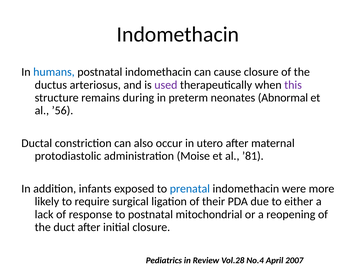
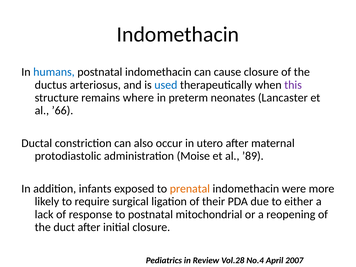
used colour: purple -> blue
during: during -> where
Abnormal: Abnormal -> Lancaster
’56: ’56 -> ’66
’81: ’81 -> ’89
prenatal colour: blue -> orange
